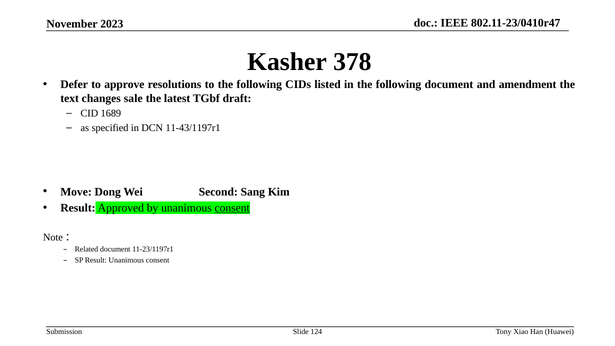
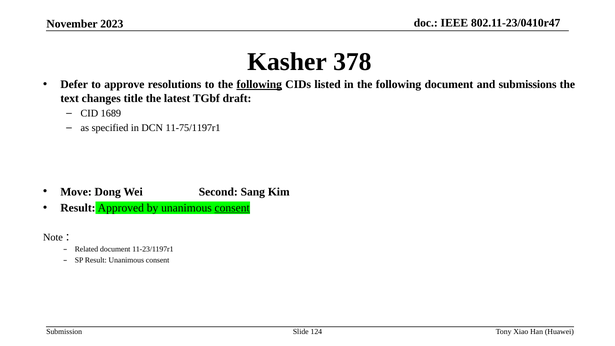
following at (259, 85) underline: none -> present
amendment: amendment -> submissions
sale: sale -> title
11-43/1197r1: 11-43/1197r1 -> 11-75/1197r1
